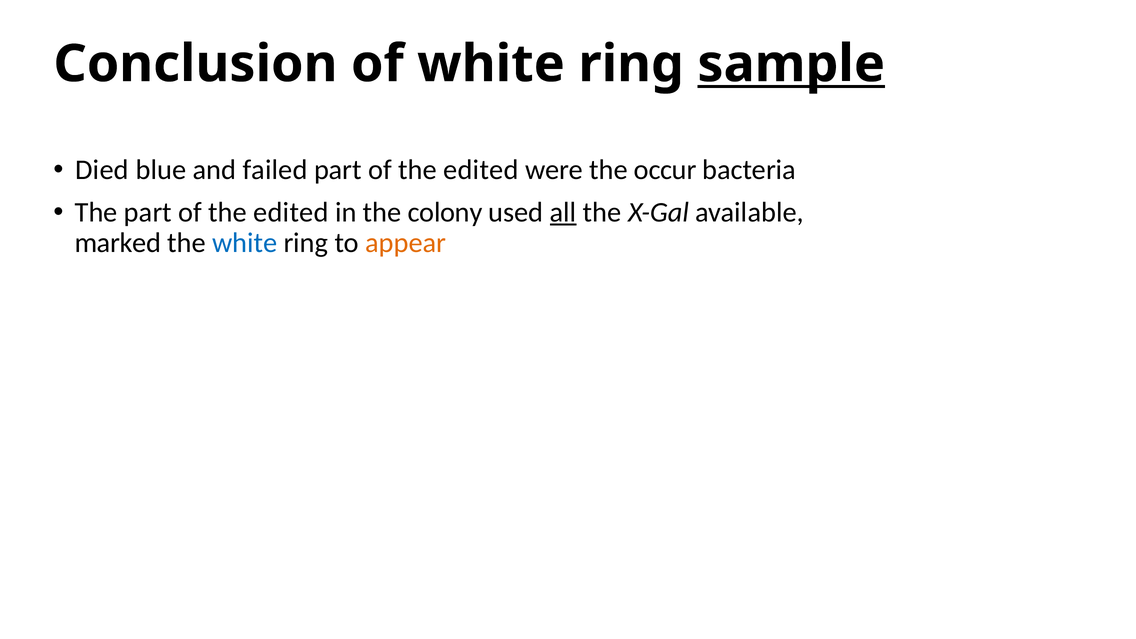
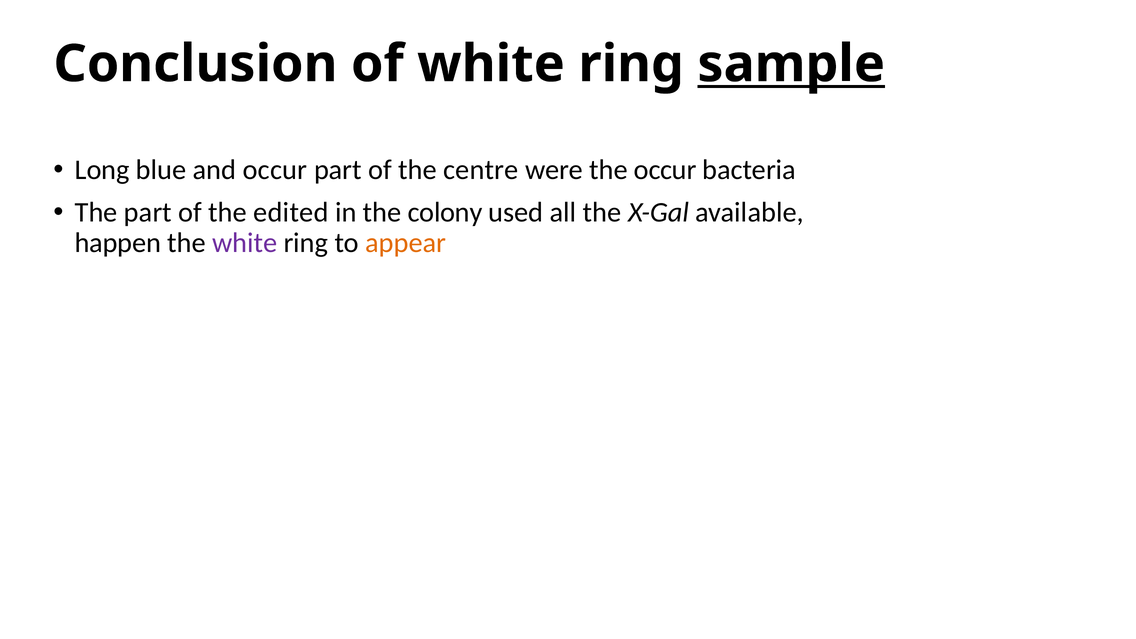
Died: Died -> Long
and failed: failed -> occur
edited at (481, 170): edited -> centre
all underline: present -> none
marked: marked -> happen
white at (245, 243) colour: blue -> purple
